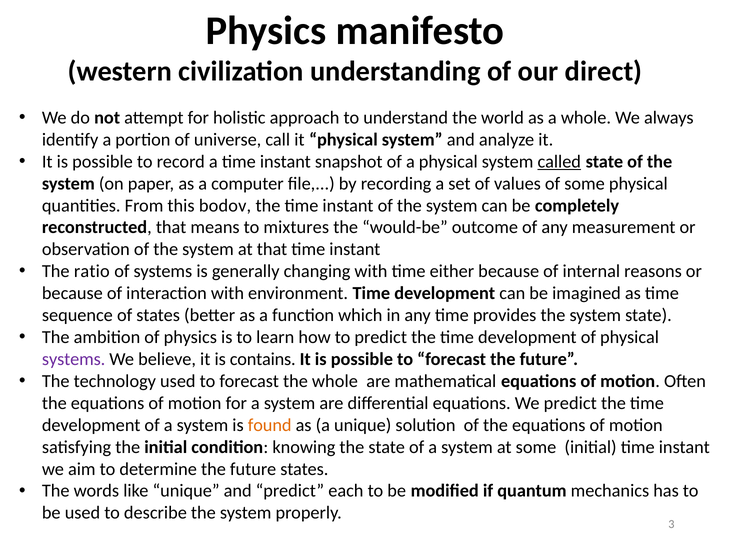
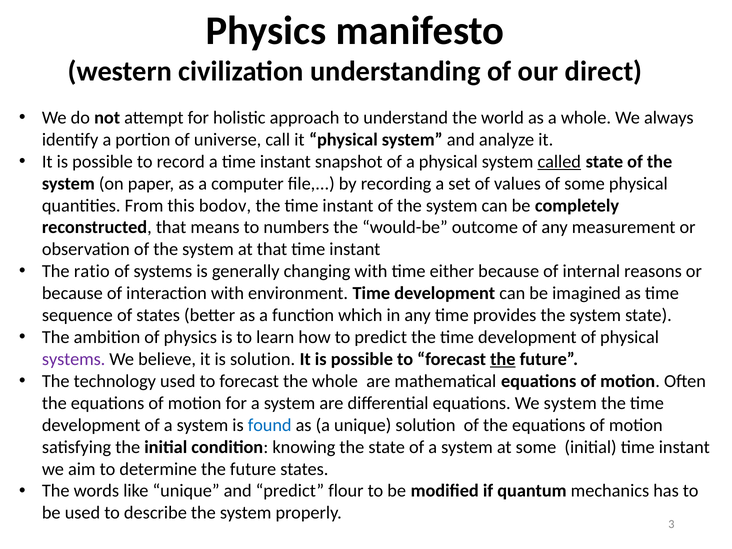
mixtures: mixtures -> numbers
is contains: contains -> solution
the at (503, 359) underline: none -> present
We predict: predict -> system
found colour: orange -> blue
each: each -> flour
